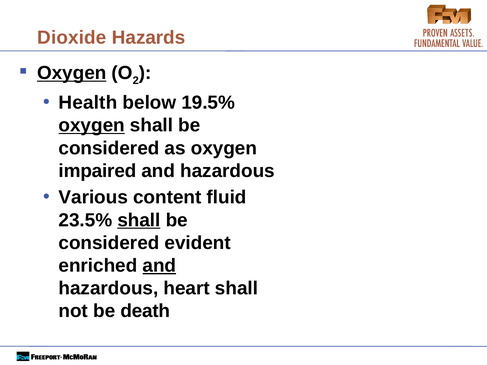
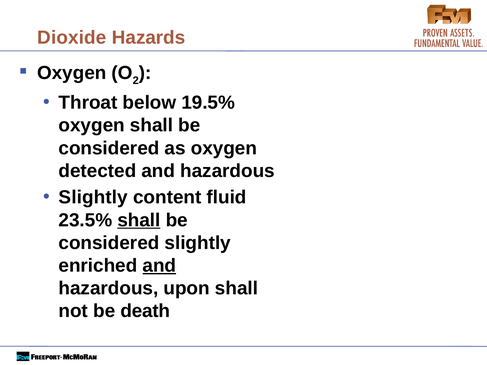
Oxygen at (72, 73) underline: present -> none
Health: Health -> Throat
oxygen at (92, 125) underline: present -> none
impaired: impaired -> detected
Various at (93, 198): Various -> Slightly
considered evident: evident -> slightly
heart: heart -> upon
